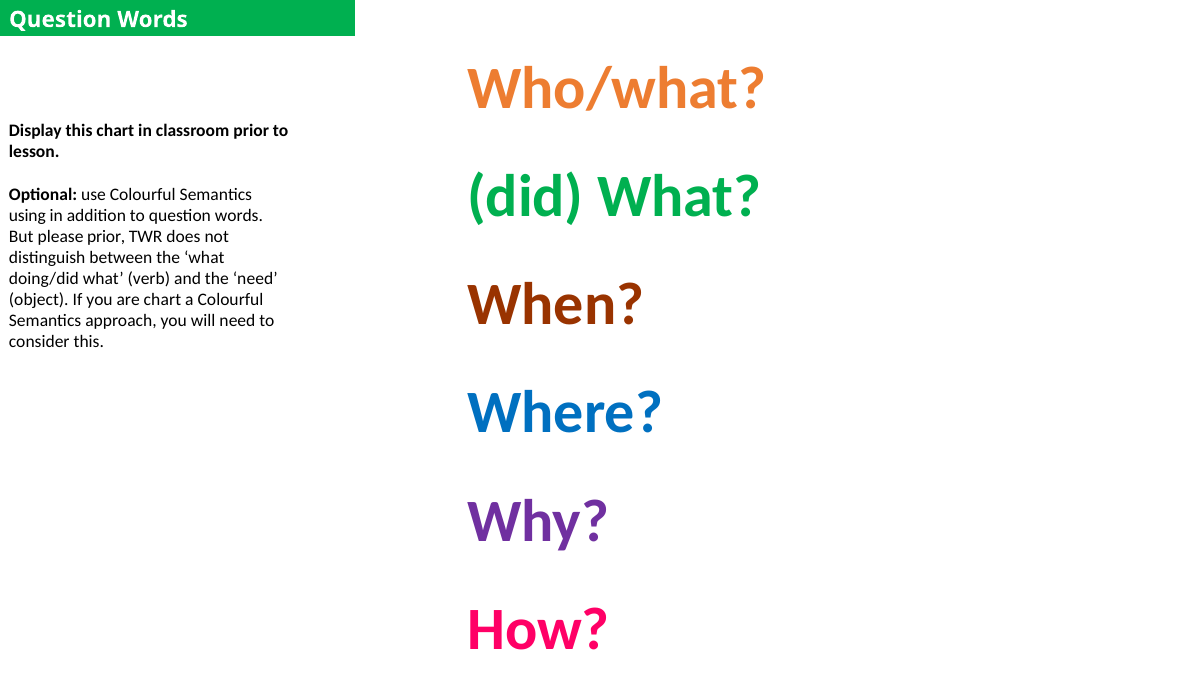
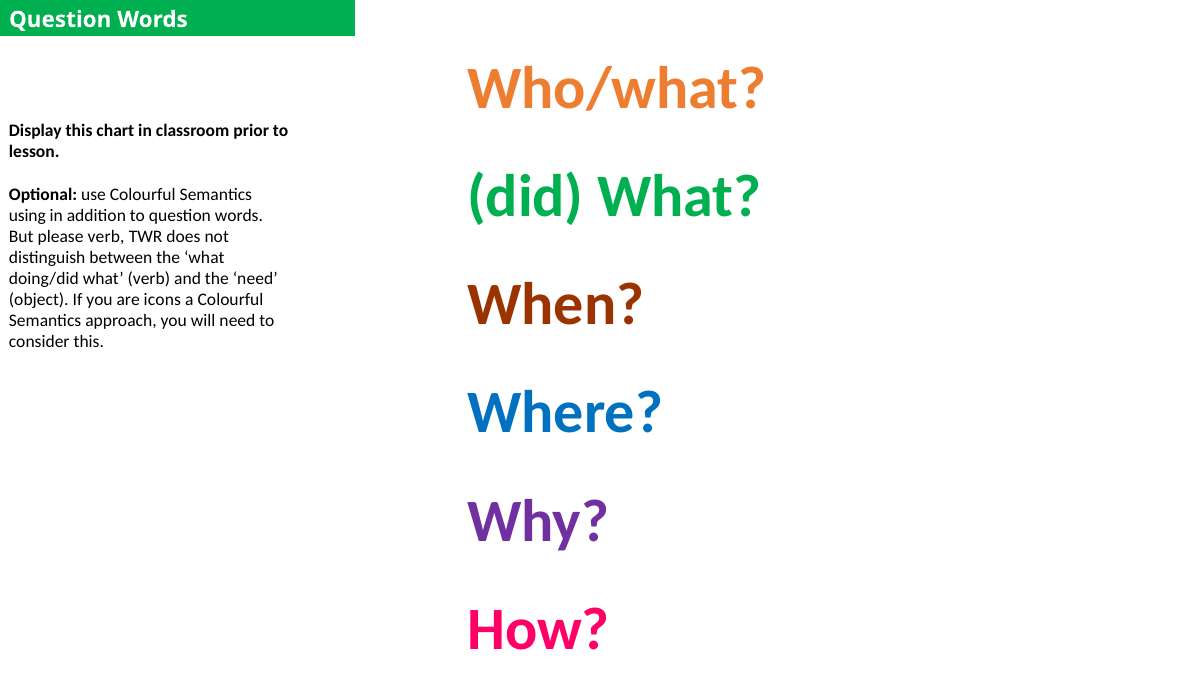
please prior: prior -> verb
are chart: chart -> icons
